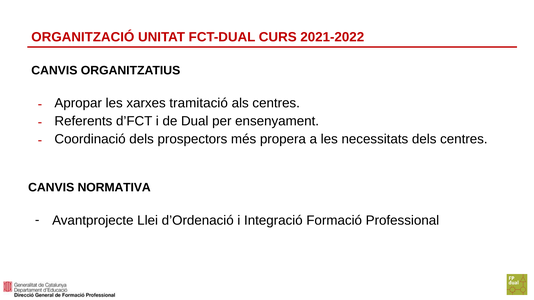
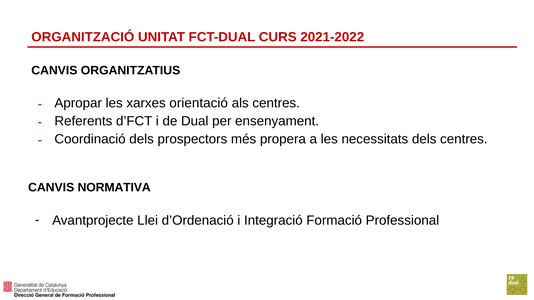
tramitació: tramitació -> orientació
